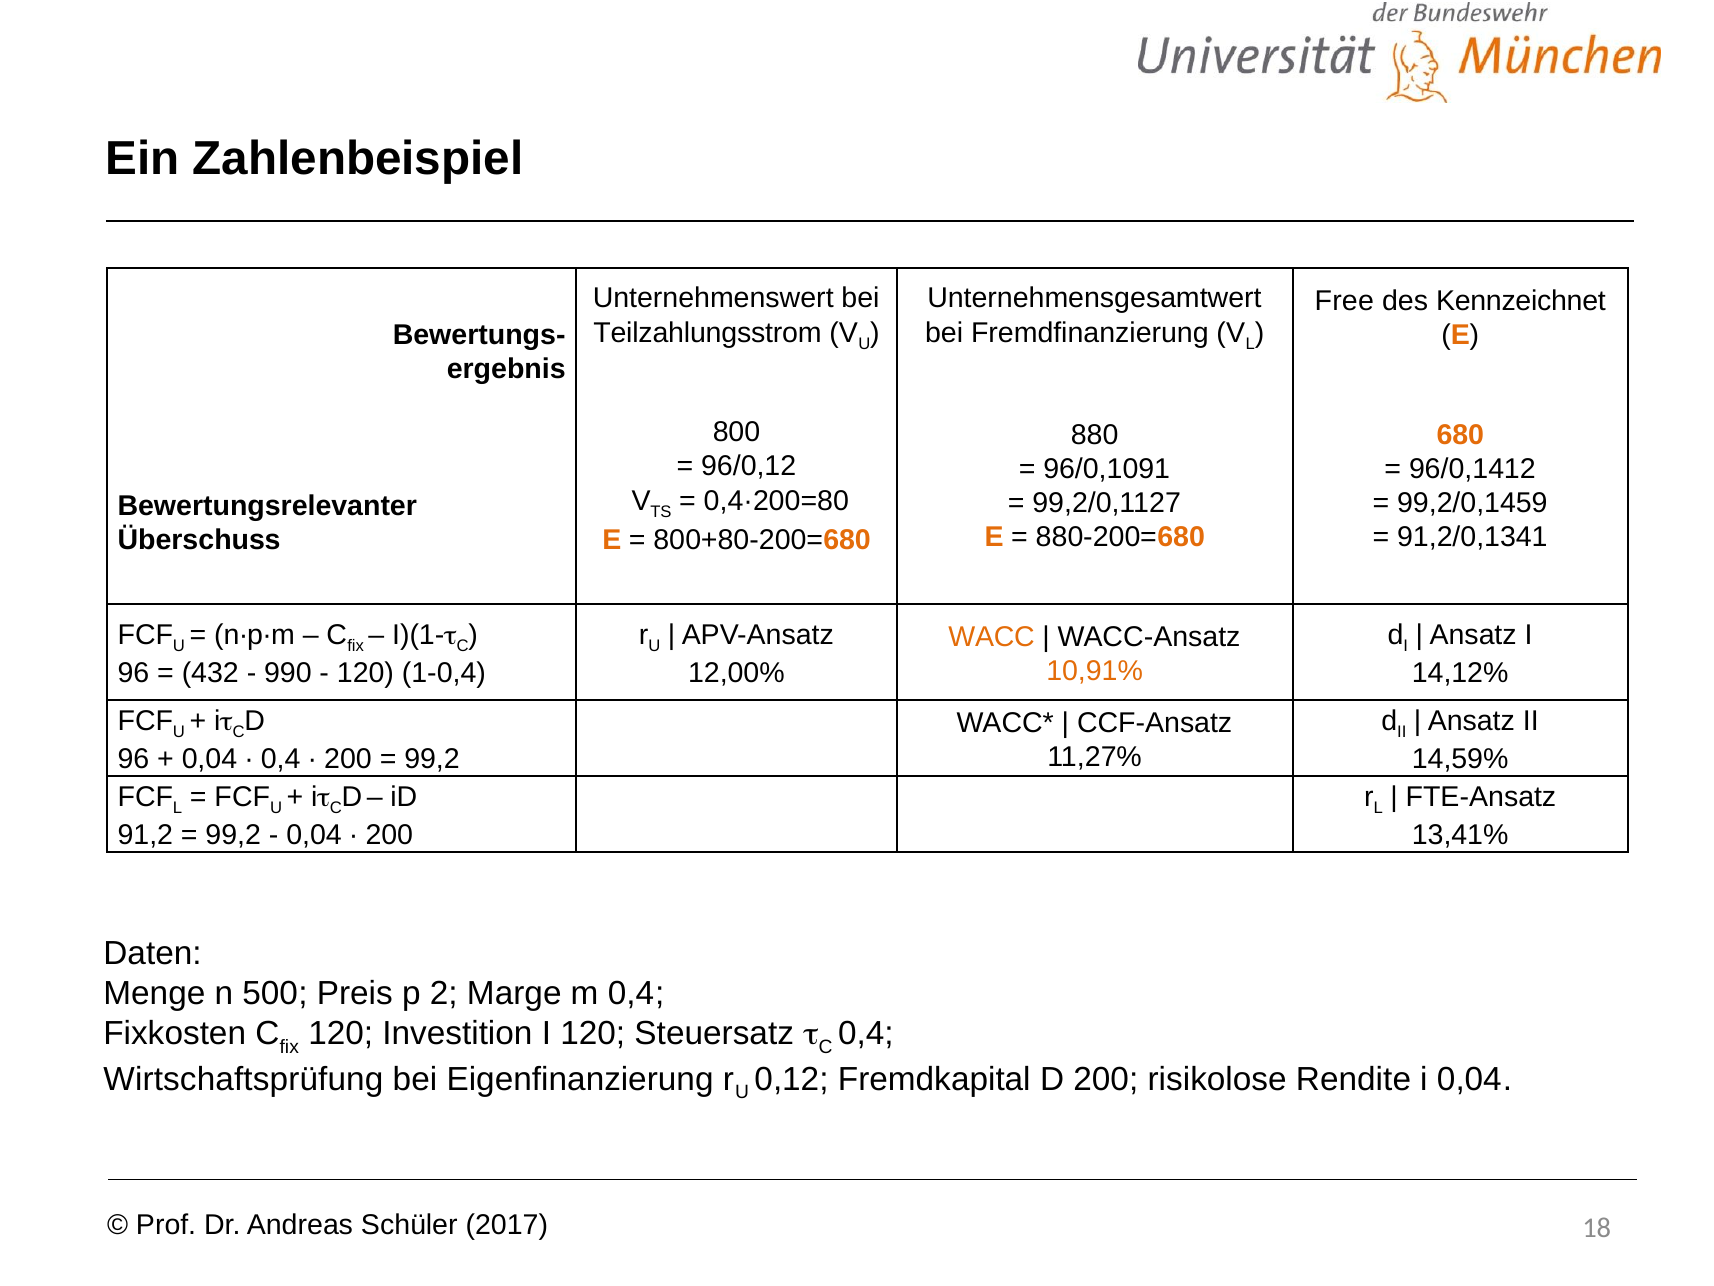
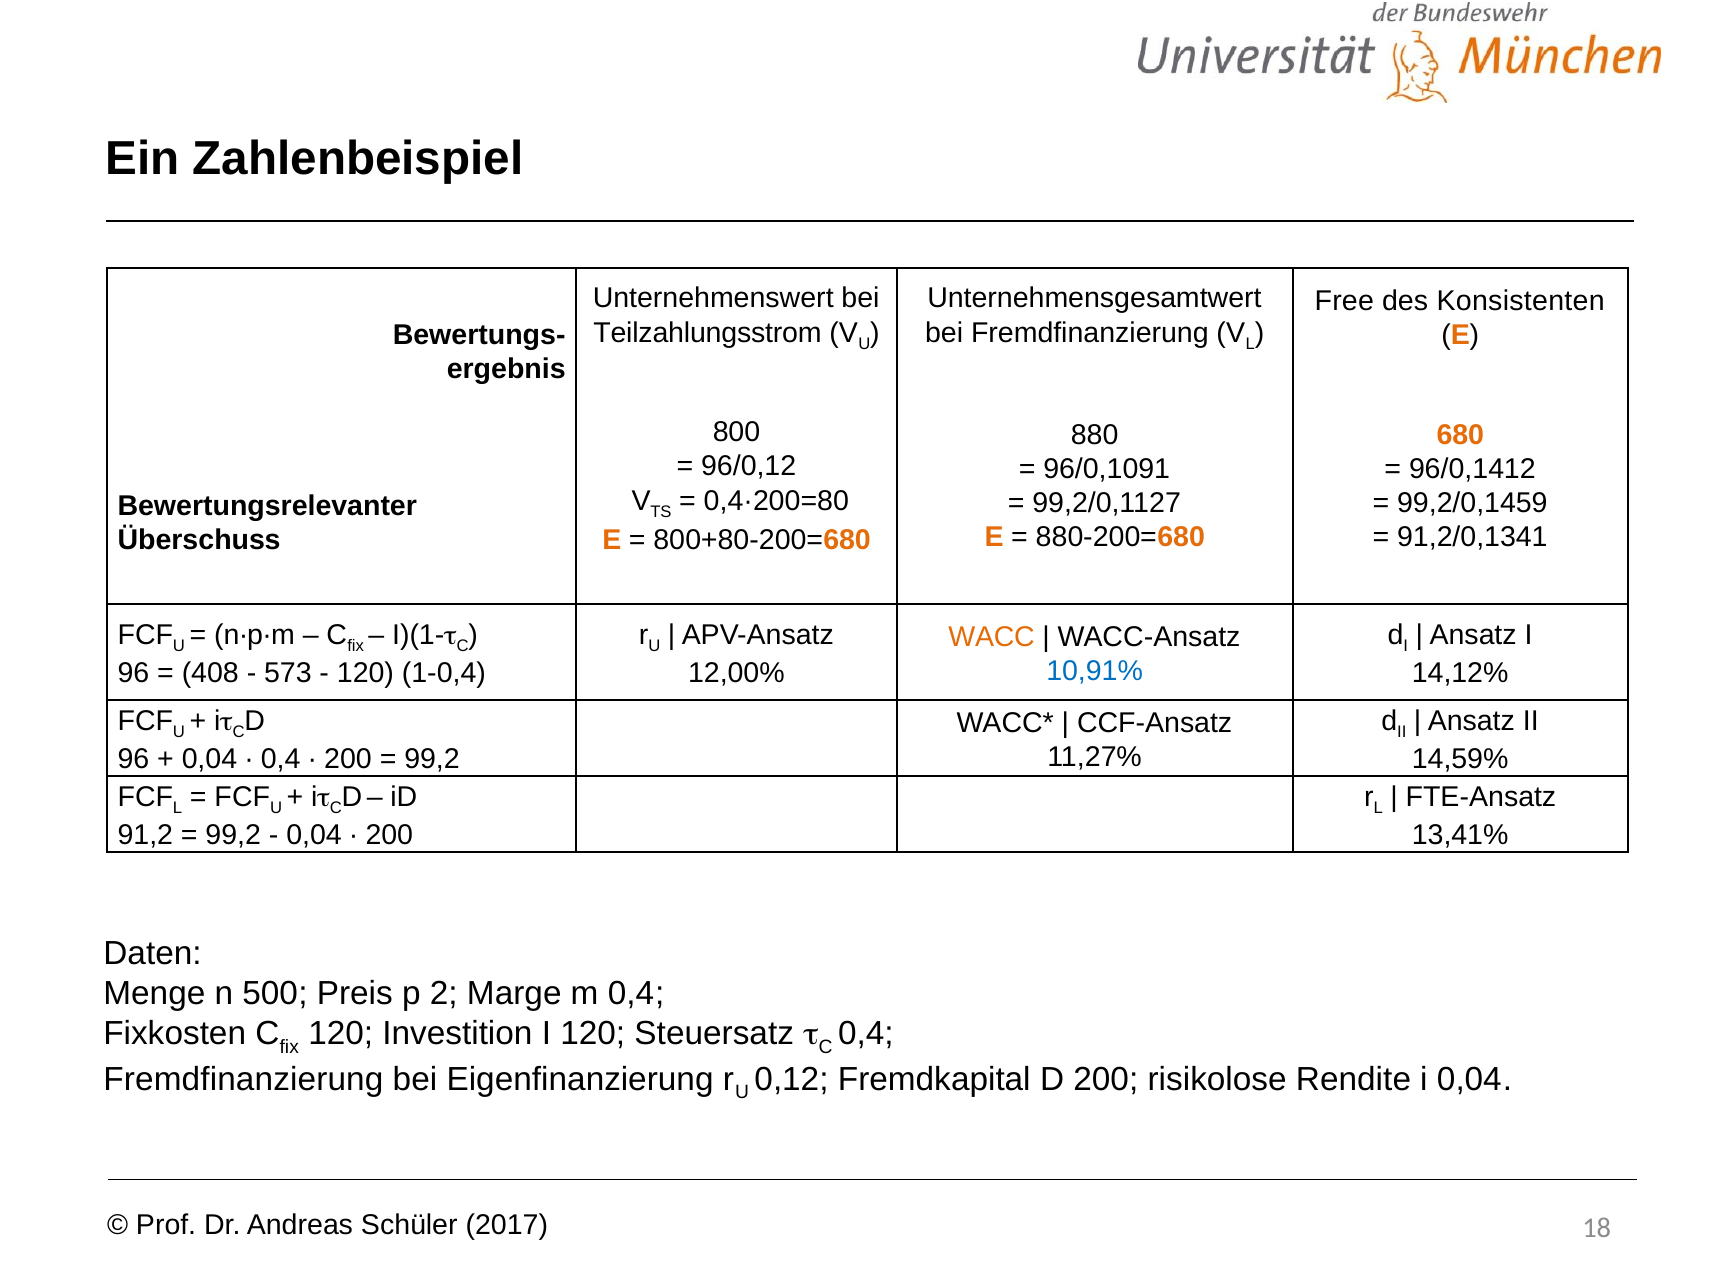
Kennzeichnet: Kennzeichnet -> Konsistenten
10,91% colour: orange -> blue
432: 432 -> 408
990: 990 -> 573
Wirtschaftsprüfung at (243, 1079): Wirtschaftsprüfung -> Fremdfinanzierung
